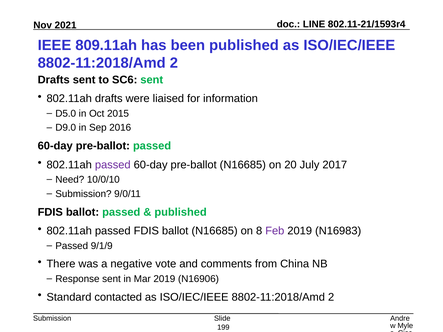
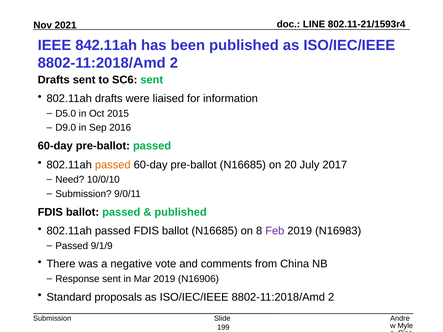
809.11ah: 809.11ah -> 842.11ah
passed at (113, 165) colour: purple -> orange
contacted: contacted -> proposals
